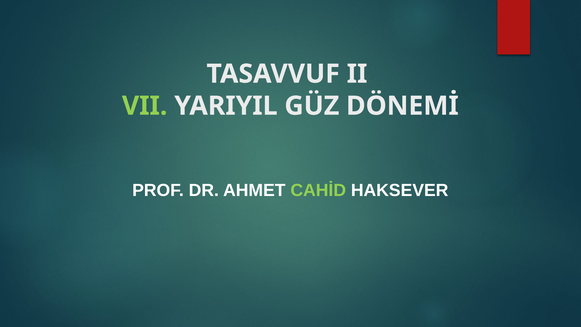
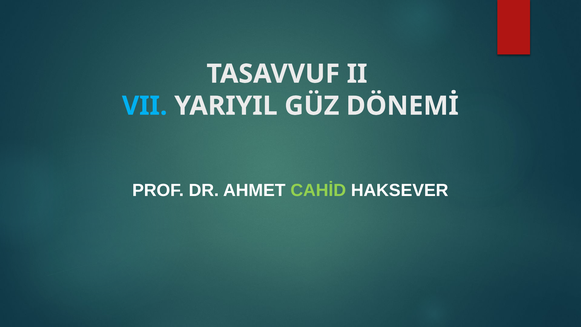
VII colour: light green -> light blue
